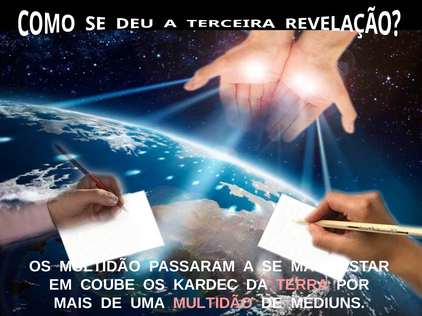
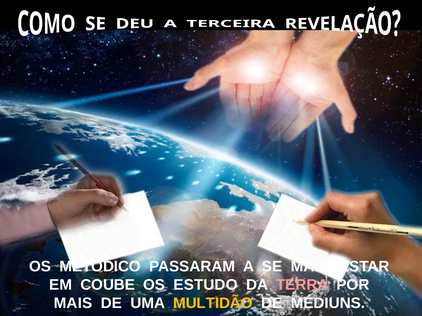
OS MULTIDÃO: MULTIDÃO -> METÓDICO
KARDEC: KARDEC -> ESTUDO
MULTIDÃO at (213, 304) colour: pink -> yellow
